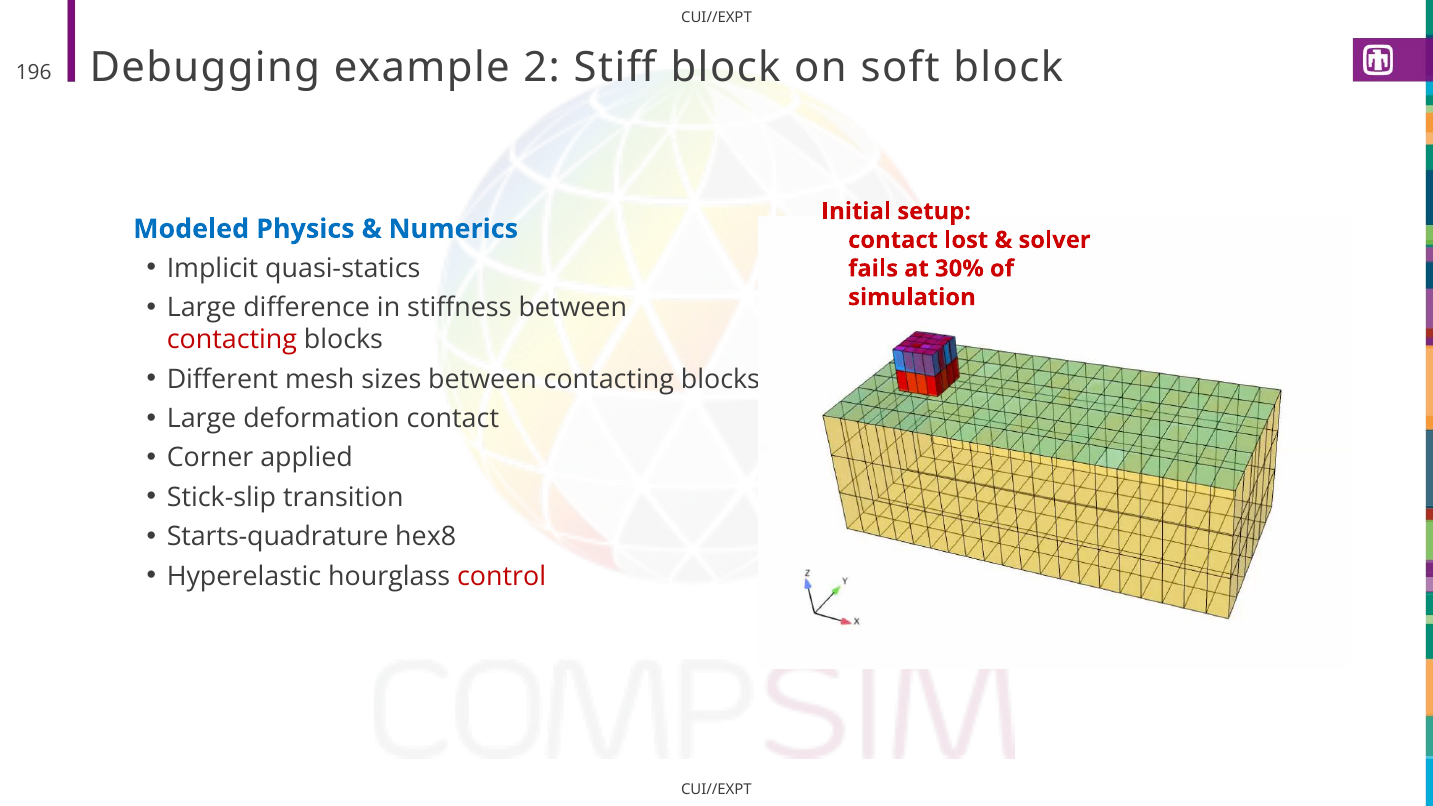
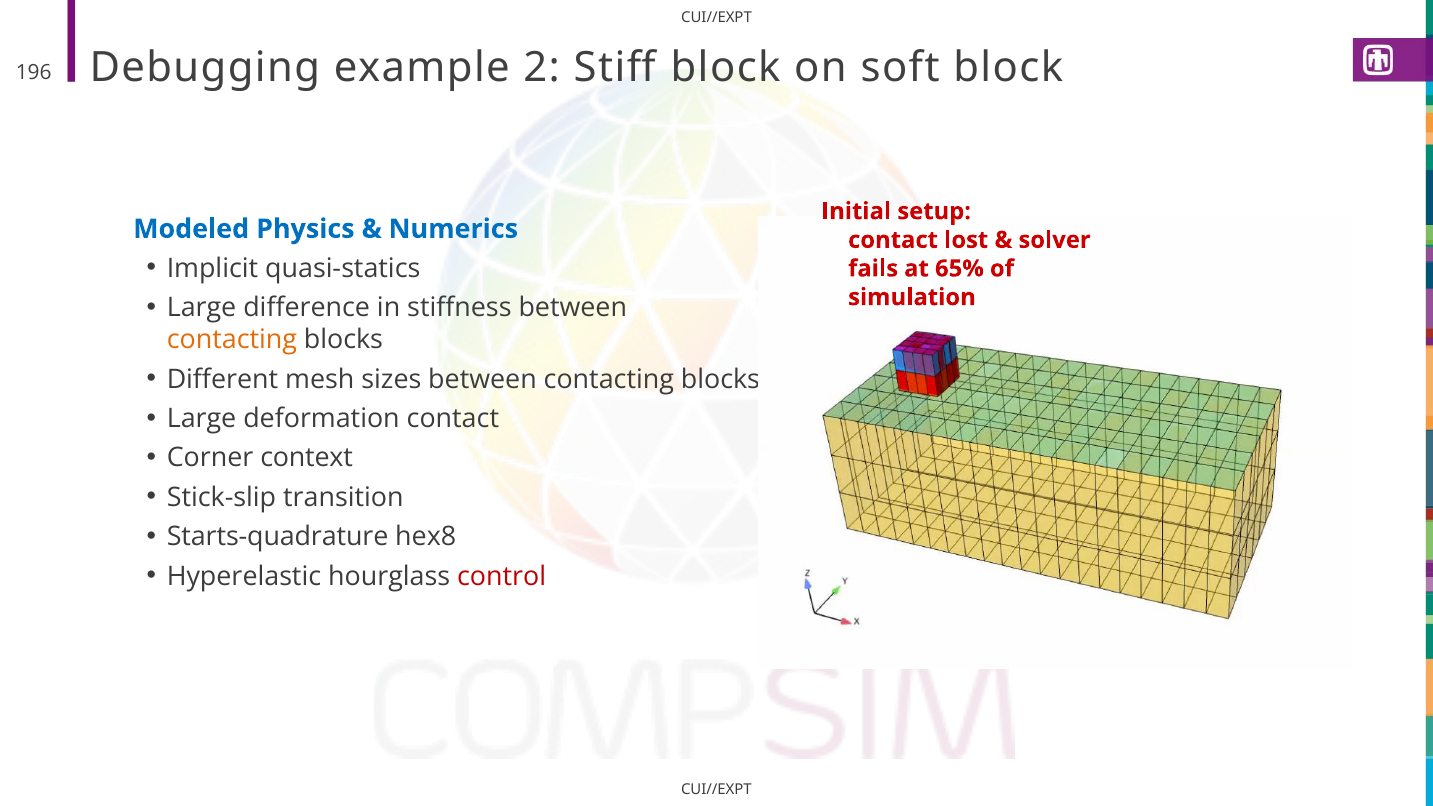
30%: 30% -> 65%
contacting at (232, 340) colour: red -> orange
applied: applied -> context
